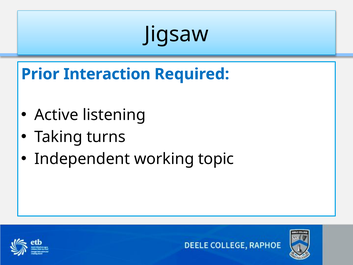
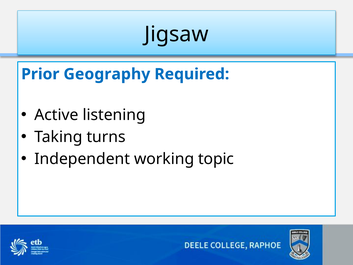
Interaction: Interaction -> Geography
